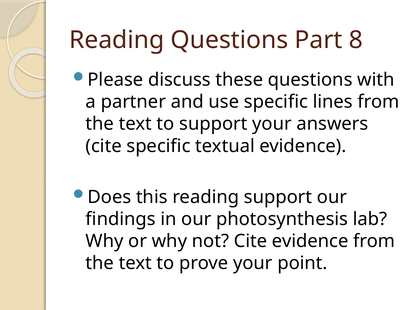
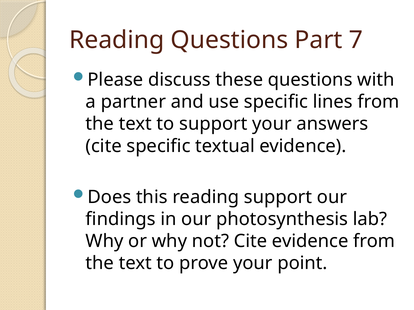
8: 8 -> 7
